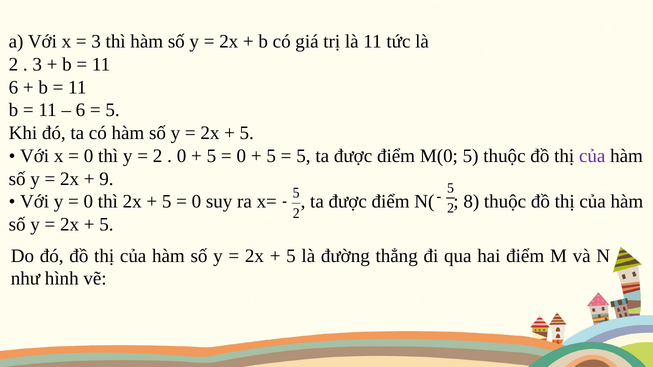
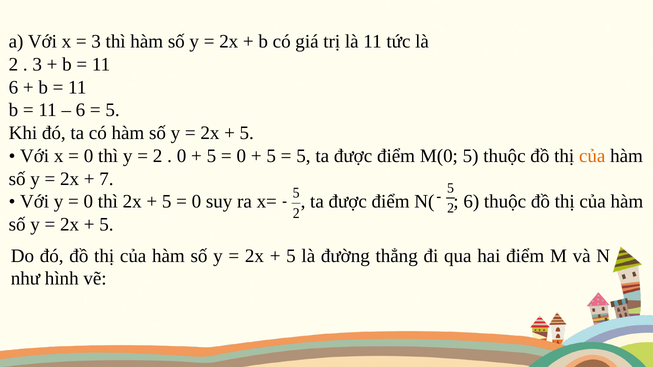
của at (592, 156) colour: purple -> orange
9: 9 -> 7
8 at (471, 202): 8 -> 6
